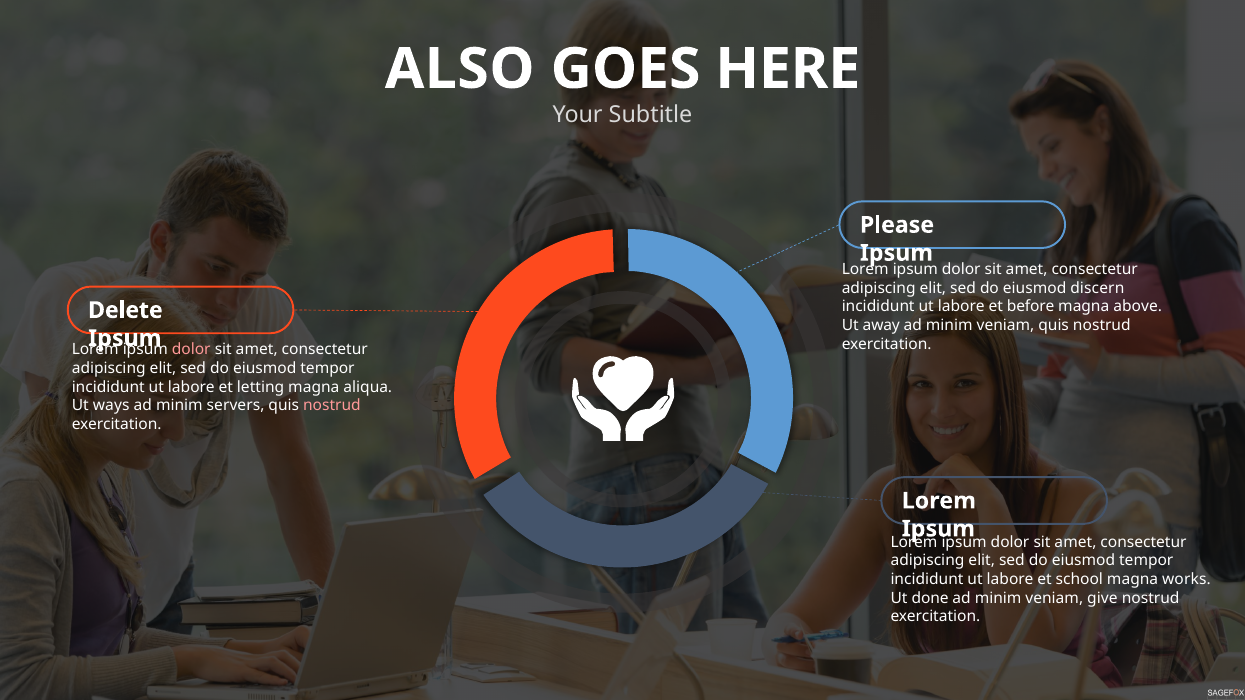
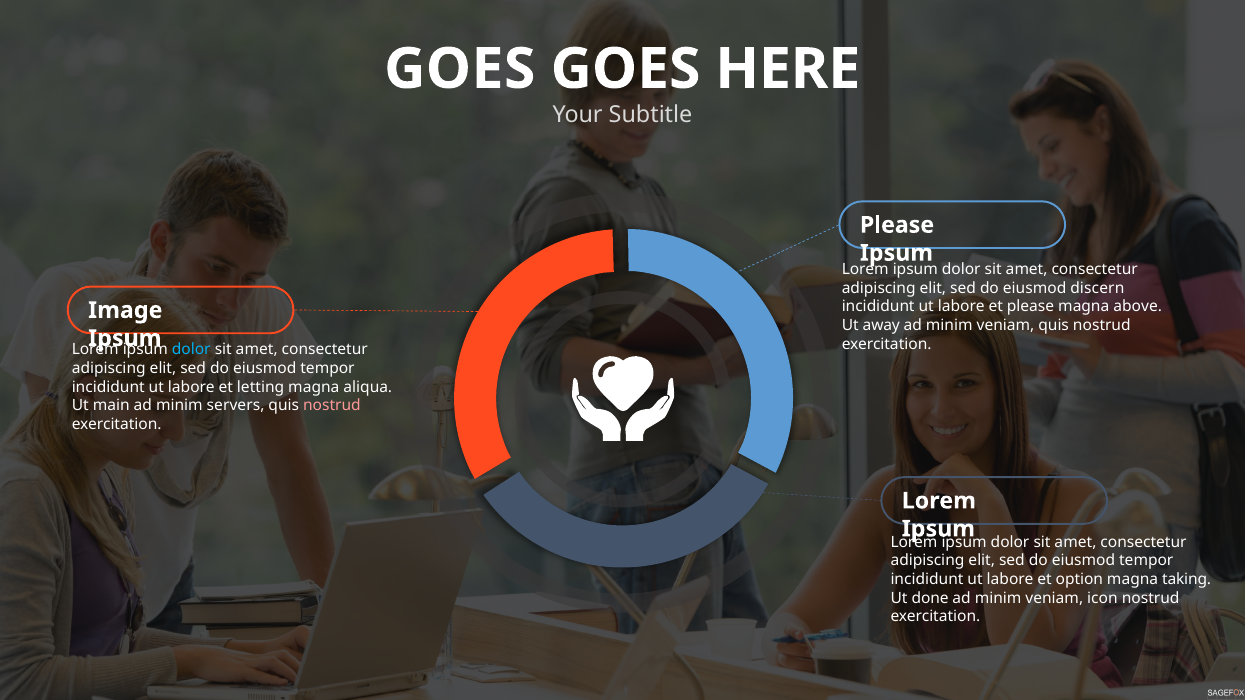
ALSO at (460, 69): ALSO -> GOES
et before: before -> please
Delete: Delete -> Image
dolor at (191, 350) colour: pink -> light blue
ways: ways -> main
school: school -> option
works: works -> taking
give: give -> icon
